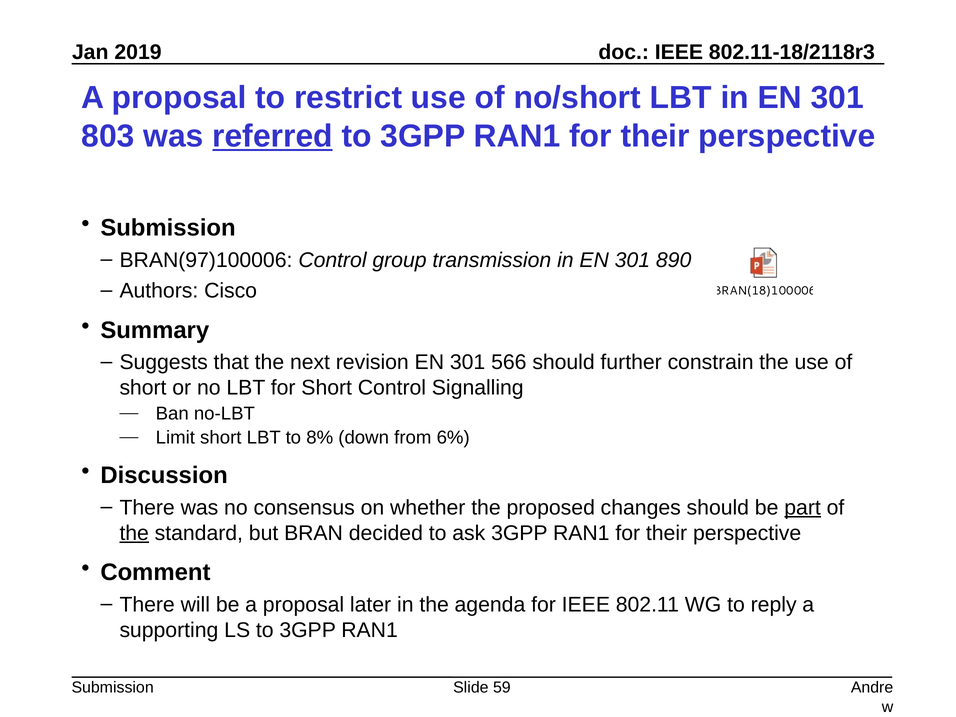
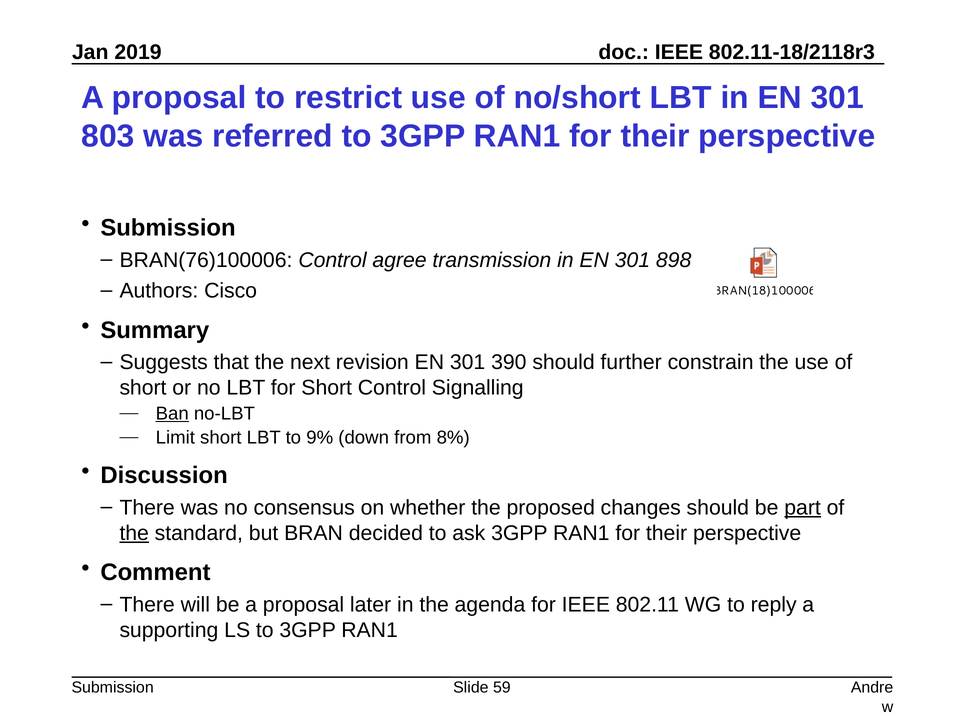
referred underline: present -> none
BRAN(97)100006: BRAN(97)100006 -> BRAN(76)100006
group: group -> agree
890: 890 -> 898
566: 566 -> 390
Ban underline: none -> present
8%: 8% -> 9%
6%: 6% -> 8%
